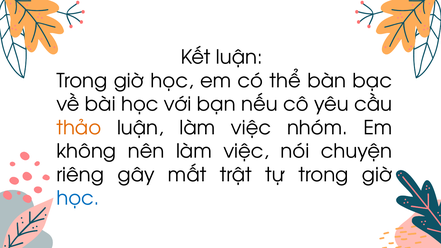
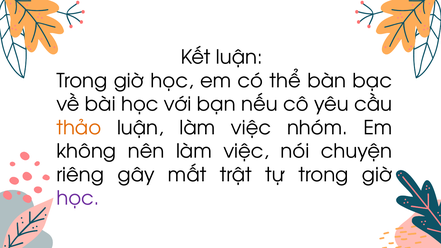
học at (78, 199) colour: blue -> purple
